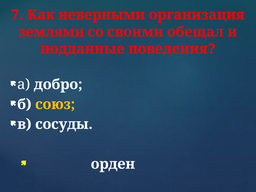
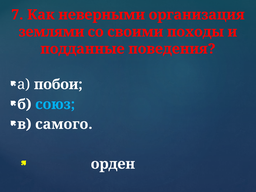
обещал: обещал -> походы
добро: добро -> побои
союз colour: yellow -> light blue
сосуды: сосуды -> самого
